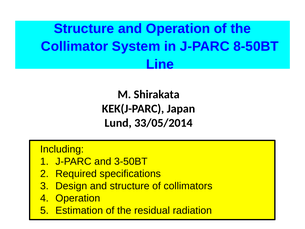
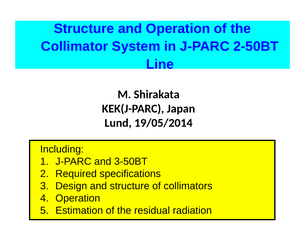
8-50BT: 8-50BT -> 2-50BT
33/05/2014: 33/05/2014 -> 19/05/2014
